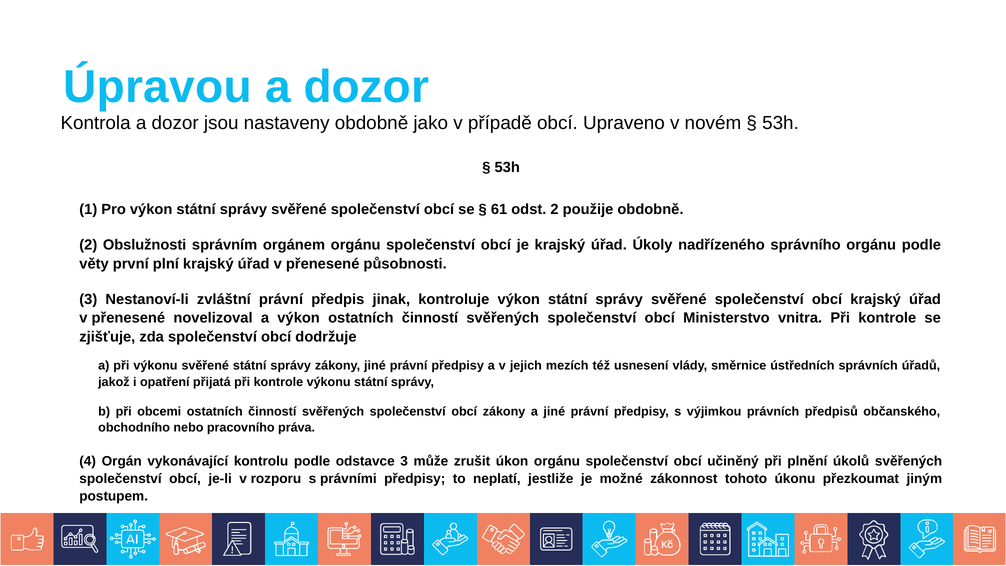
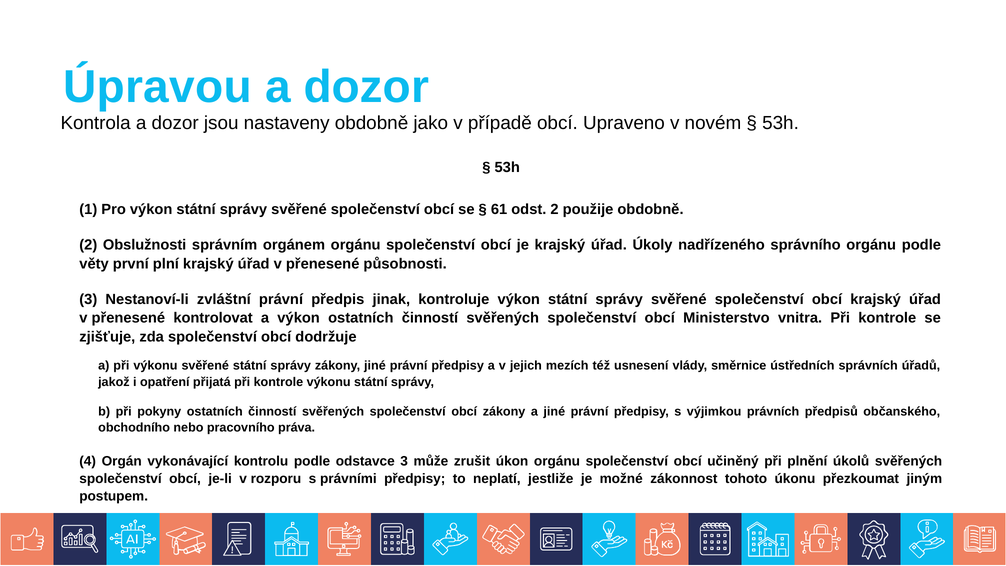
novelizoval: novelizoval -> kontrolovat
obcemi: obcemi -> pokyny
